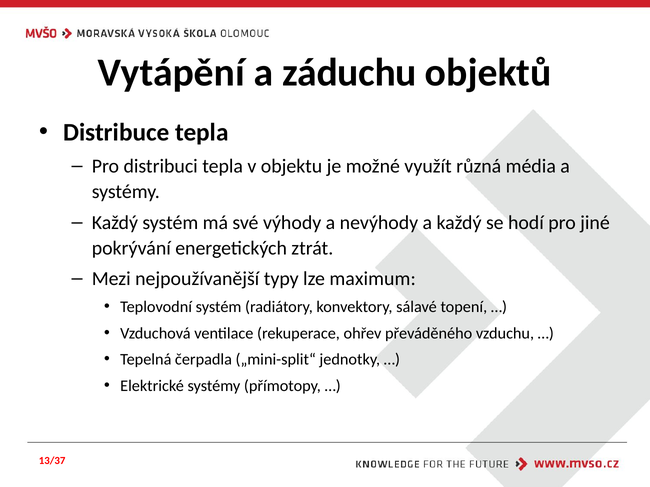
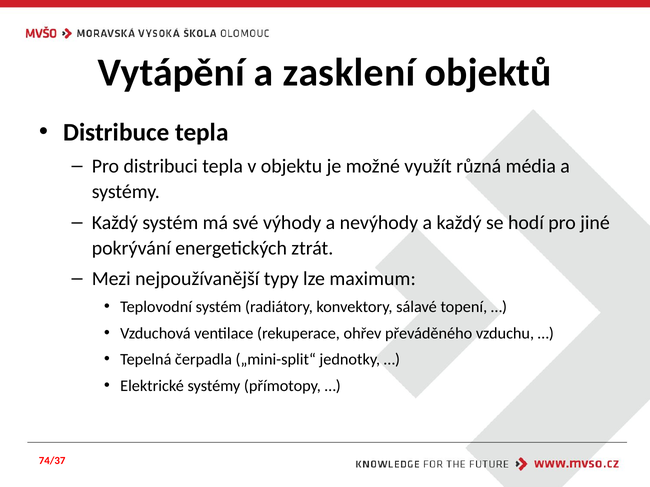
záduchu: záduchu -> zasklení
13/37: 13/37 -> 74/37
